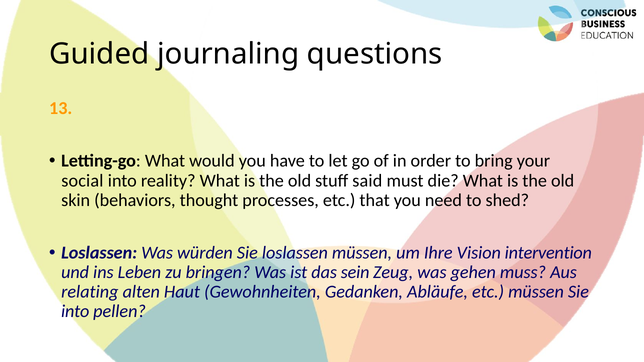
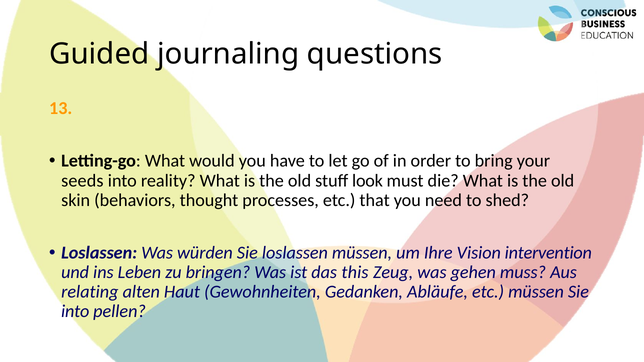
social: social -> seeds
said: said -> look
sein: sein -> this
